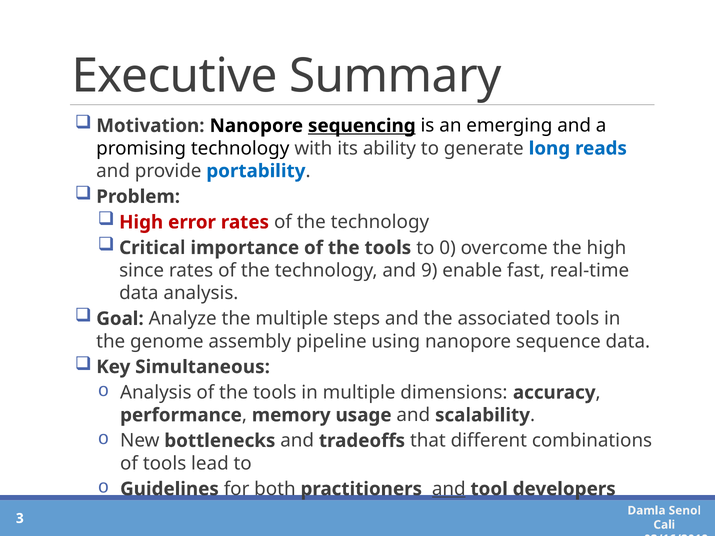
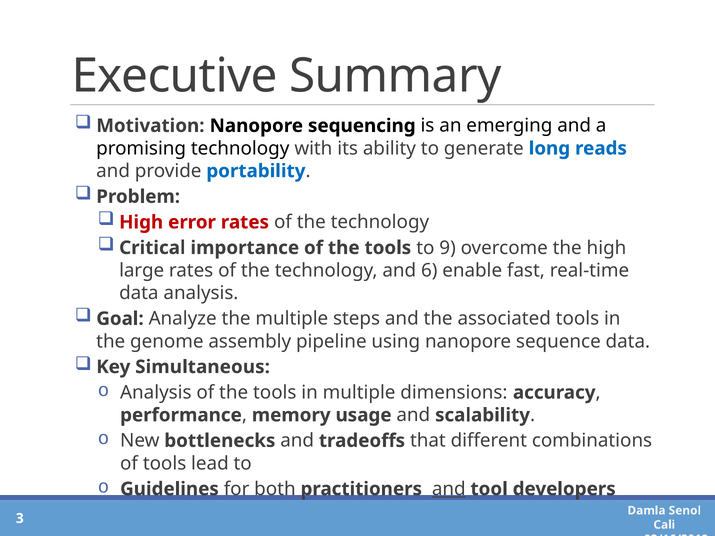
sequencing underline: present -> none
0: 0 -> 9
since: since -> large
9: 9 -> 6
